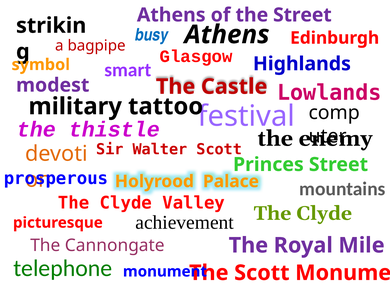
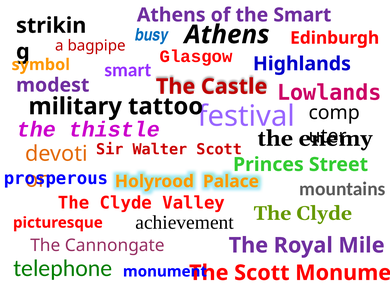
the Street: Street -> Smart
